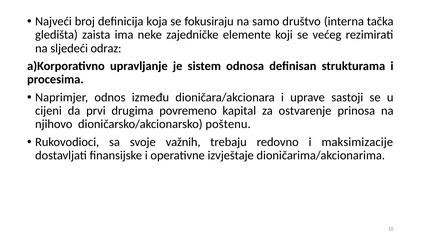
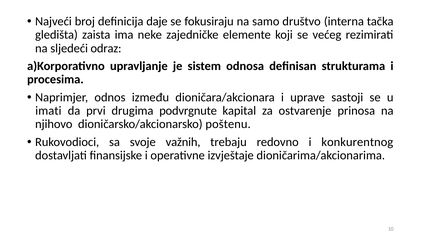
koja: koja -> daje
cijeni: cijeni -> imati
povremeno: povremeno -> podvrgnute
maksimizacije: maksimizacije -> konkurentnog
